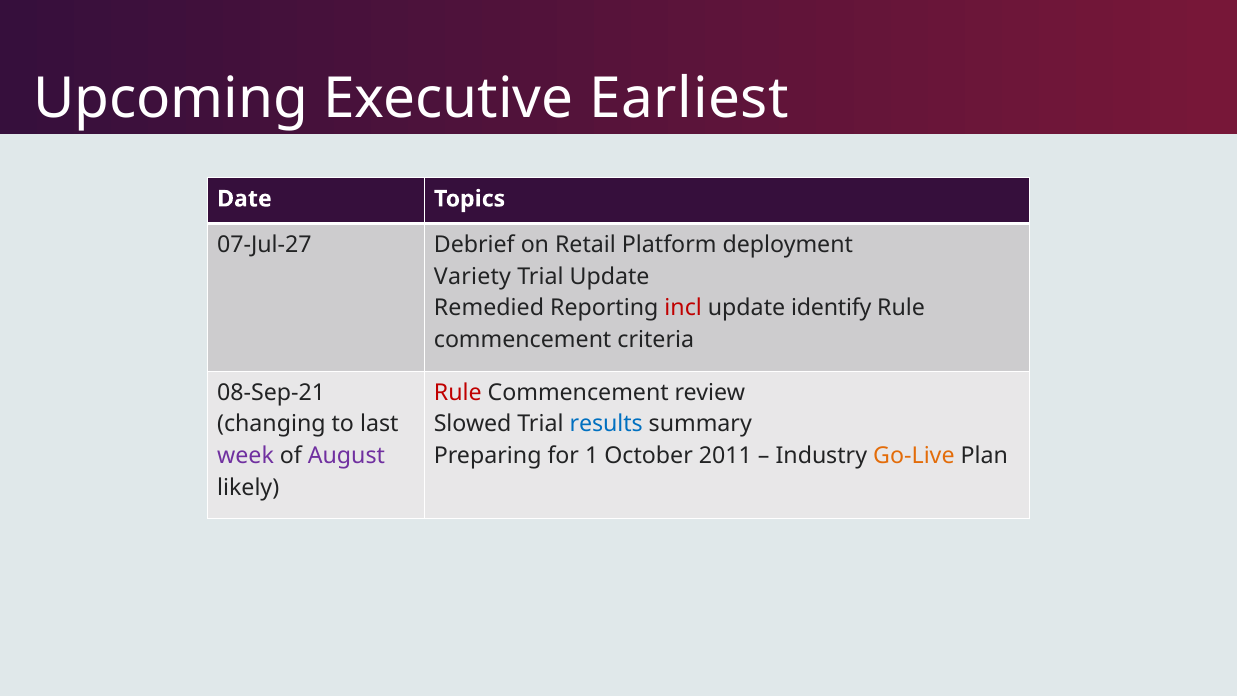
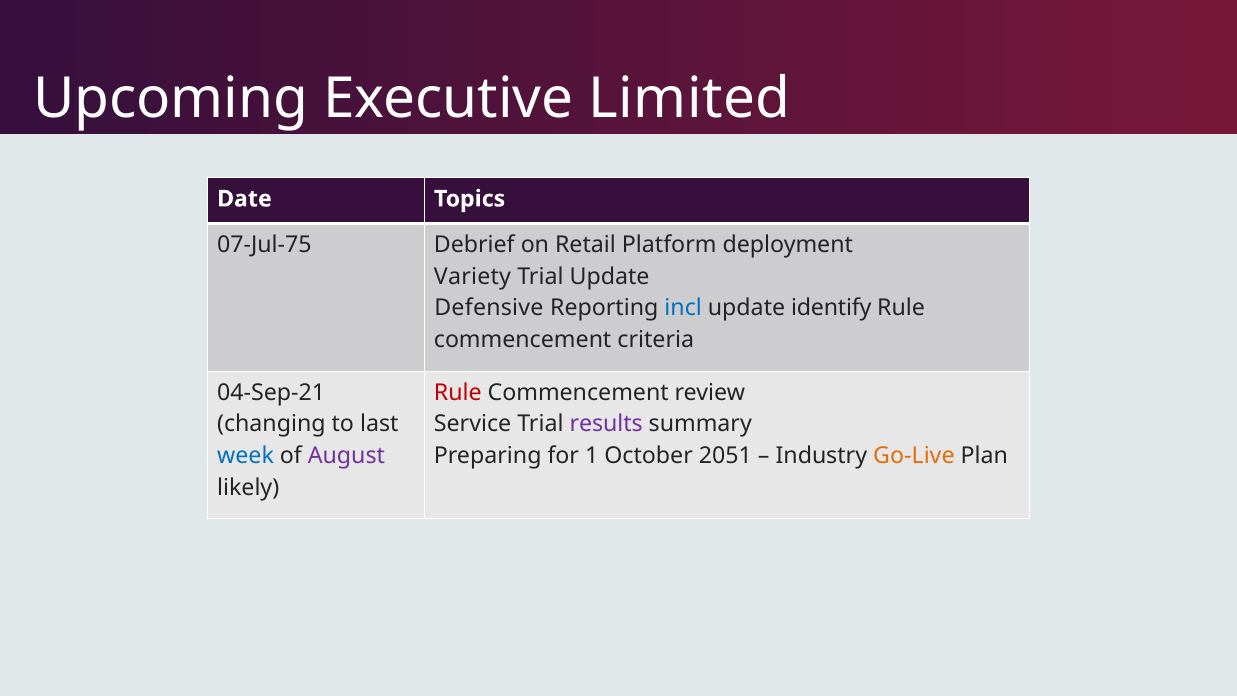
Earliest: Earliest -> Limited
07-Jul-27: 07-Jul-27 -> 07-Jul-75
Remedied: Remedied -> Defensive
incl colour: red -> blue
08-Sep-21: 08-Sep-21 -> 04-Sep-21
Slowed: Slowed -> Service
results colour: blue -> purple
week colour: purple -> blue
2011: 2011 -> 2051
